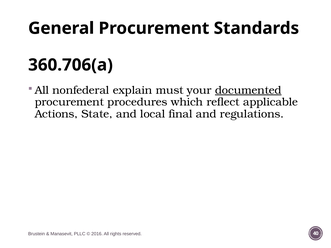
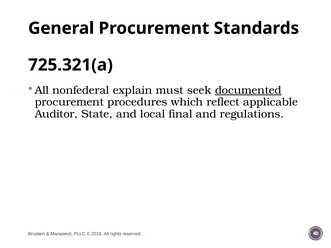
360.706(a: 360.706(a -> 725.321(a
your: your -> seek
Actions: Actions -> Auditor
